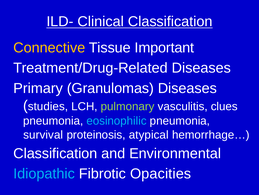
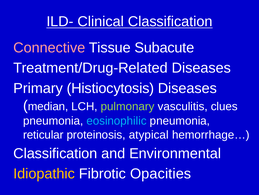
Connective colour: yellow -> pink
Important: Important -> Subacute
Granulomas: Granulomas -> Histiocytosis
studies: studies -> median
survival: survival -> reticular
Idiopathic colour: light blue -> yellow
